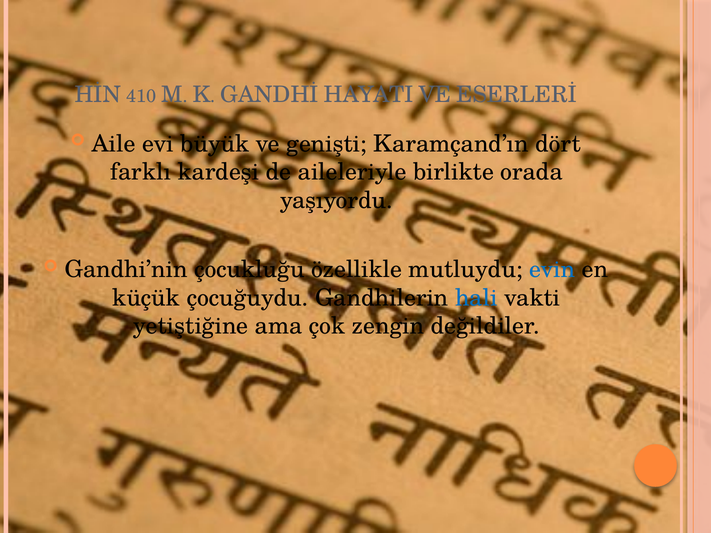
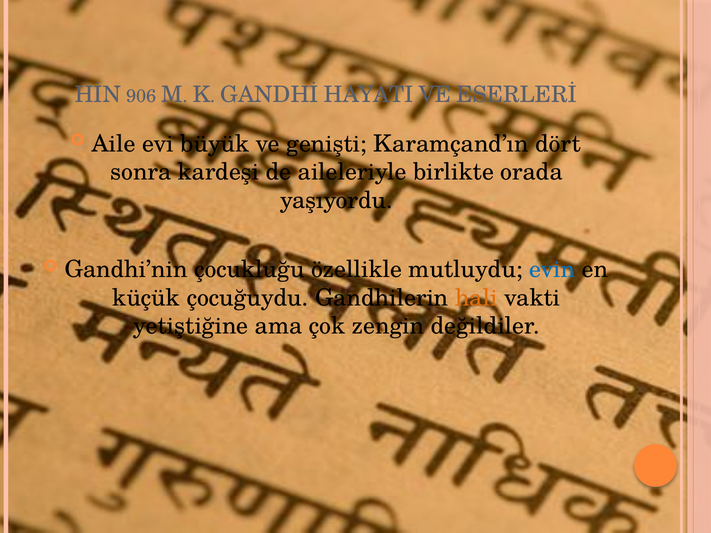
410: 410 -> 906
farklı: farklı -> sonra
hali colour: blue -> orange
